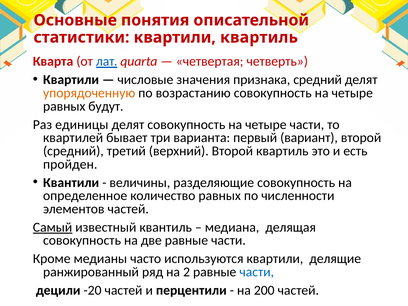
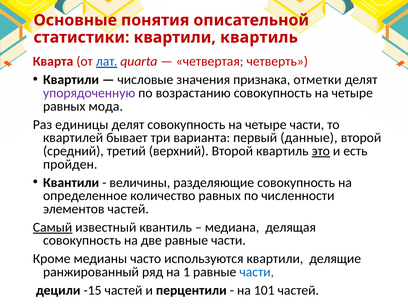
признака средний: средний -> отметки
упорядоченную colour: orange -> purple
будут: будут -> мода
вариант: вариант -> данные
это underline: none -> present
2: 2 -> 1
-20: -20 -> -15
200: 200 -> 101
